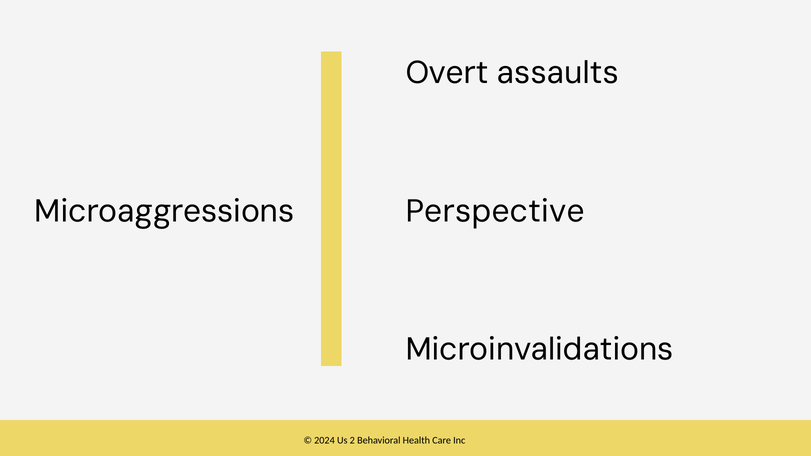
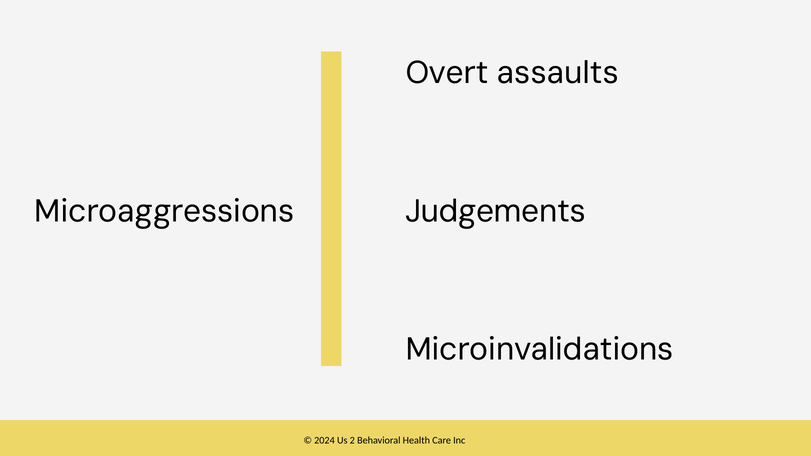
Perspective: Perspective -> Judgements
